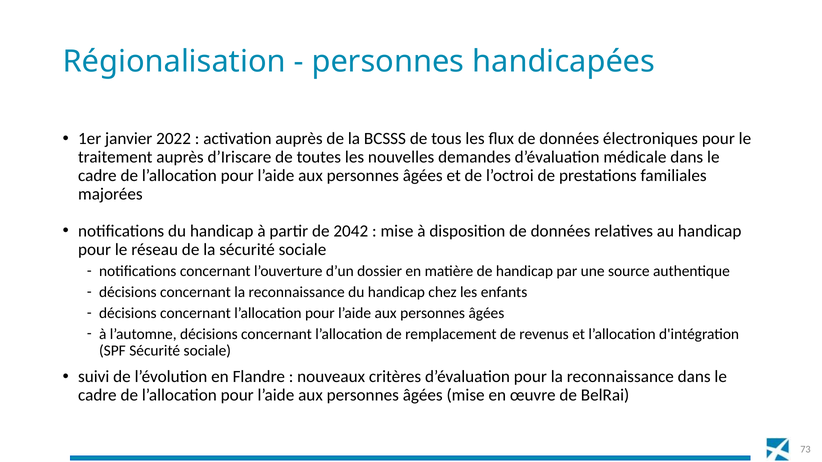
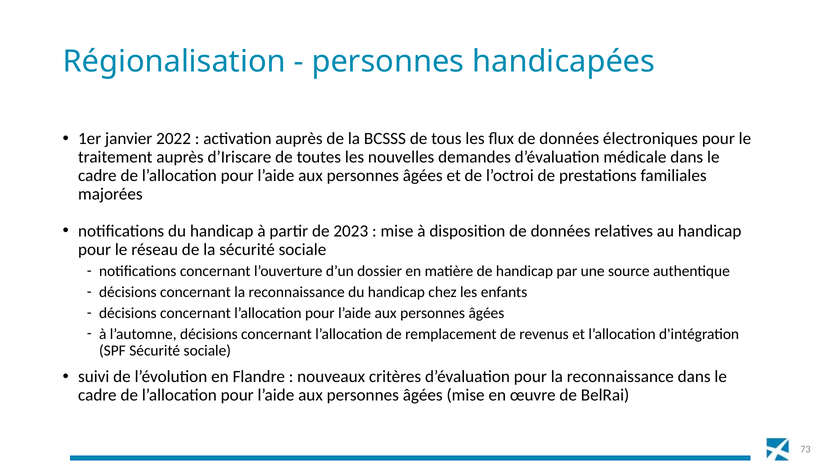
2042: 2042 -> 2023
